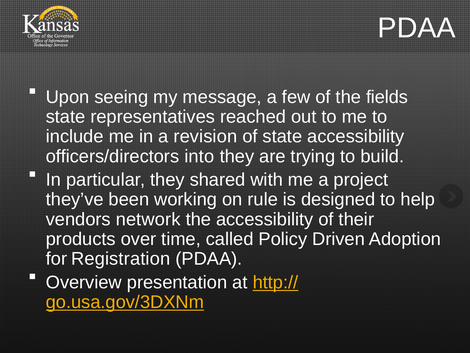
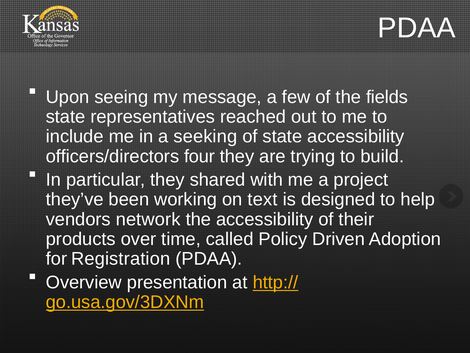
revision: revision -> seeking
into: into -> four
rule: rule -> text
